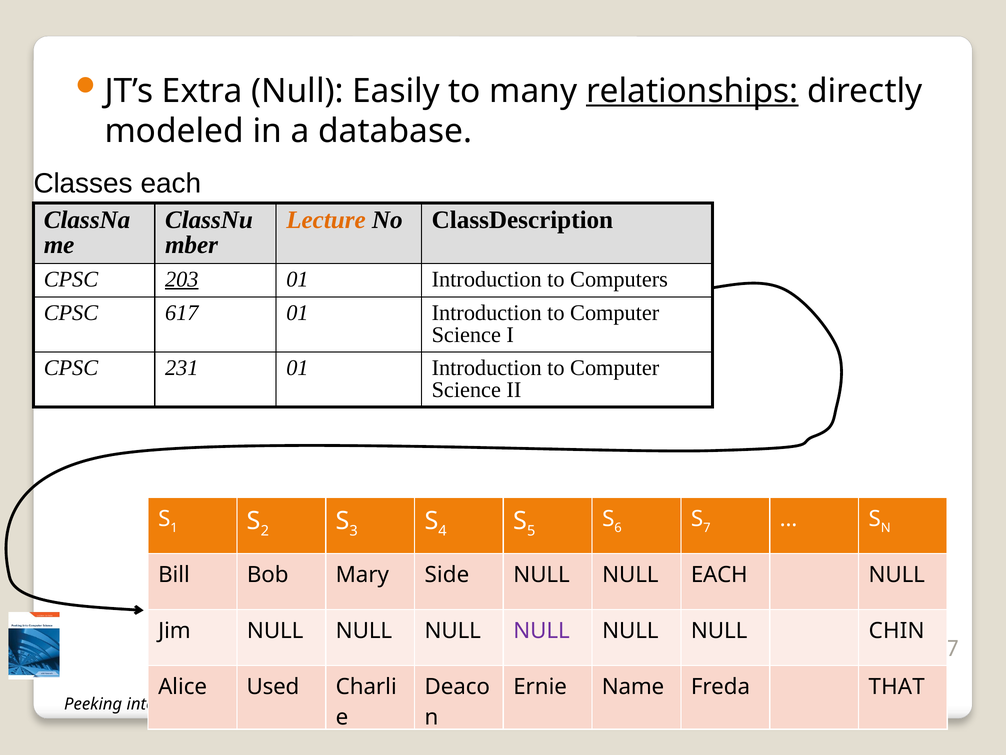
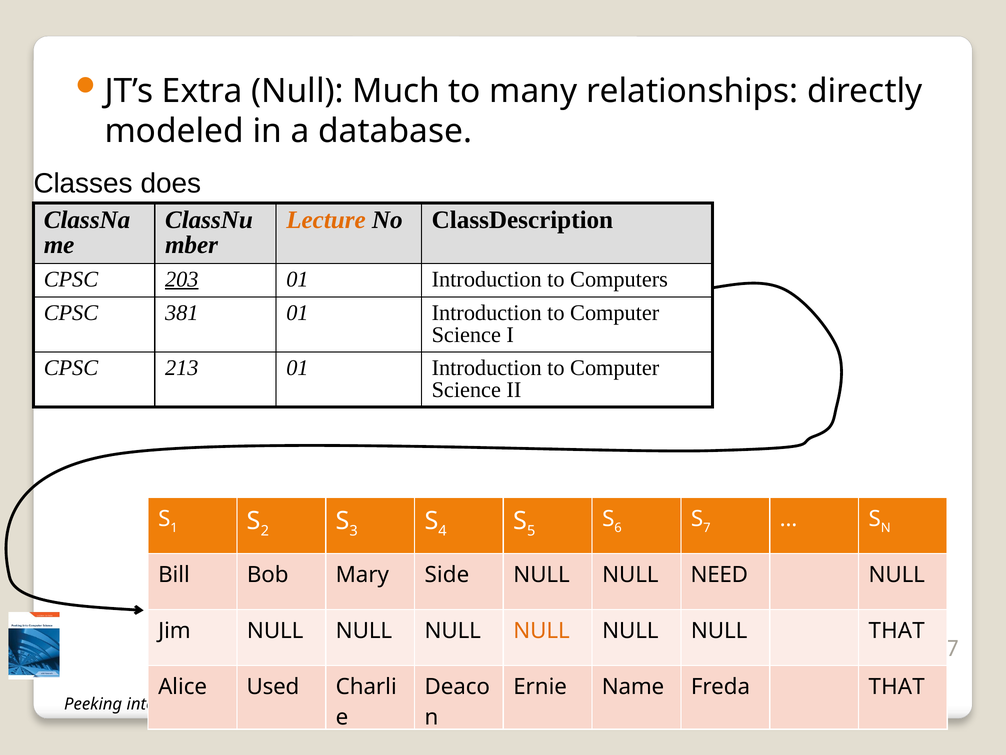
Easily: Easily -> Much
relationships underline: present -> none
Classes each: each -> does
617: 617 -> 381
231: 231 -> 213
NULL EACH: EACH -> NEED
NULL at (542, 631) colour: purple -> orange
NULL CHIN: CHIN -> THAT
